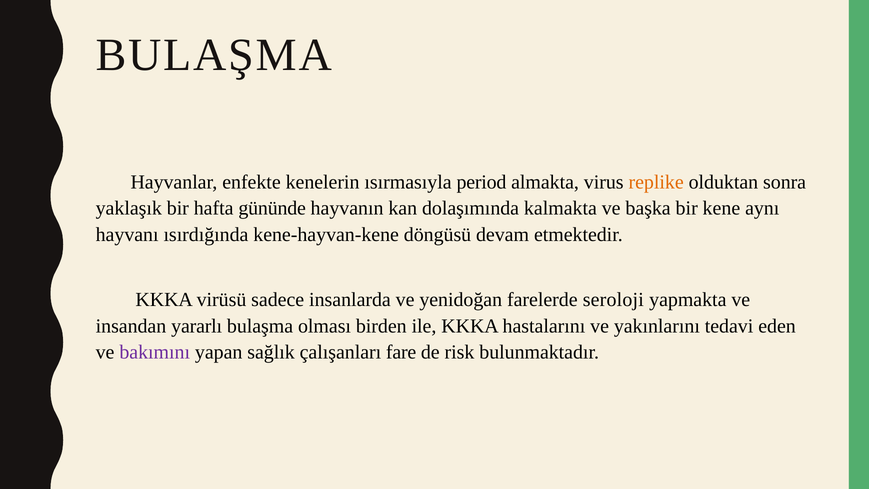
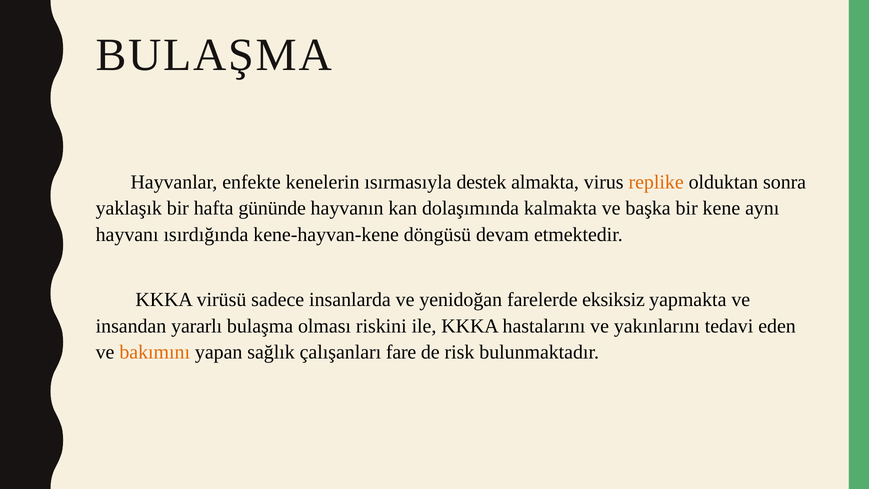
period: period -> destek
seroloji: seroloji -> eksiksiz
birden: birden -> riskini
bakımını colour: purple -> orange
